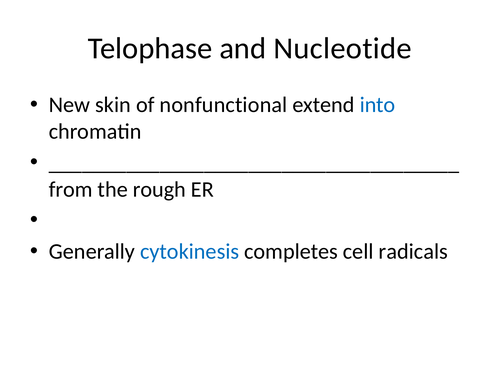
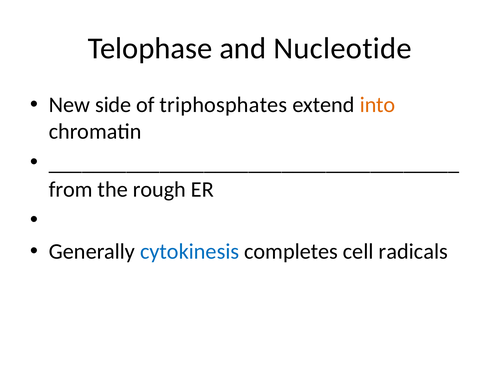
skin: skin -> side
nonfunctional: nonfunctional -> triphosphates
into colour: blue -> orange
